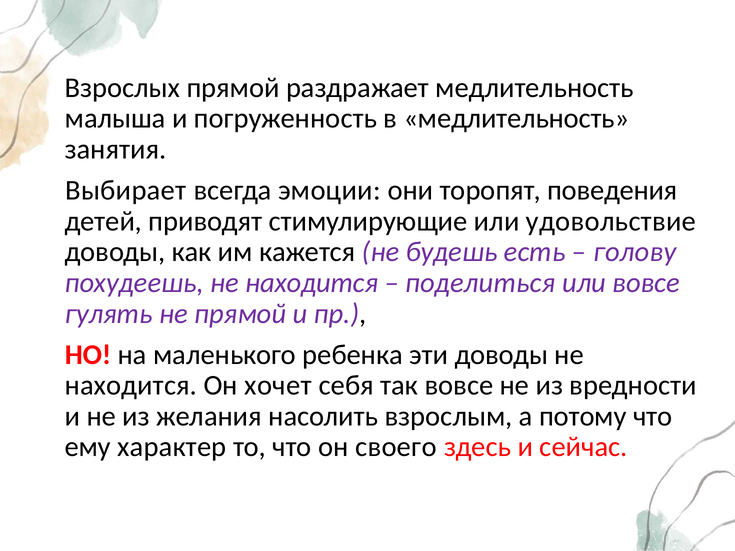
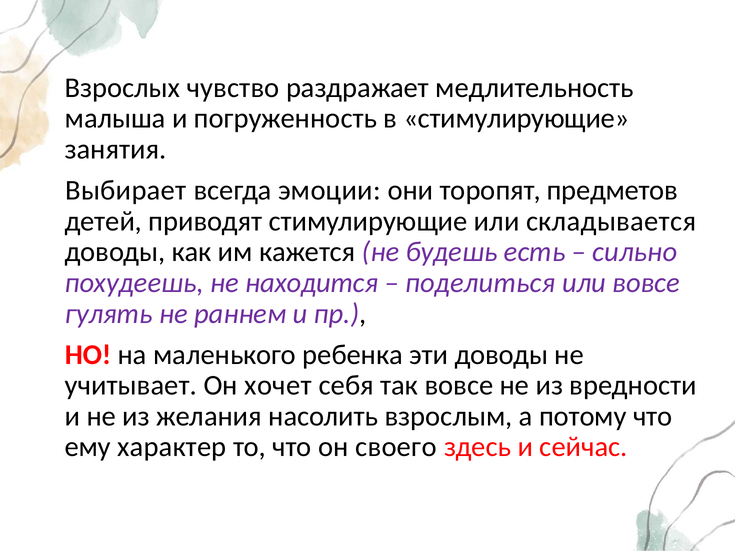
Взрослых прямой: прямой -> чувство
в медлительность: медлительность -> стимулирующие
поведения: поведения -> предметов
удовольствие: удовольствие -> складывается
голову: голову -> сильно
не прямой: прямой -> раннем
находится at (131, 386): находится -> учитывает
